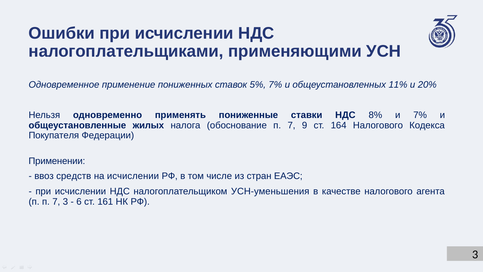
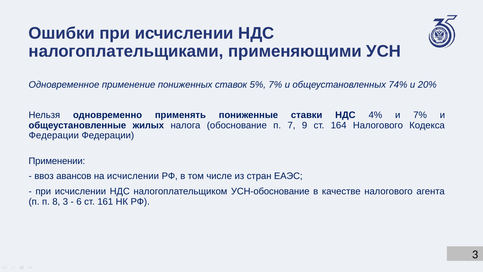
11%: 11% -> 74%
8%: 8% -> 4%
Покупателя at (54, 135): Покупателя -> Федерации
средств: средств -> авансов
УСН-уменьшения: УСН-уменьшения -> УСН-обоснование
п п 7: 7 -> 8
